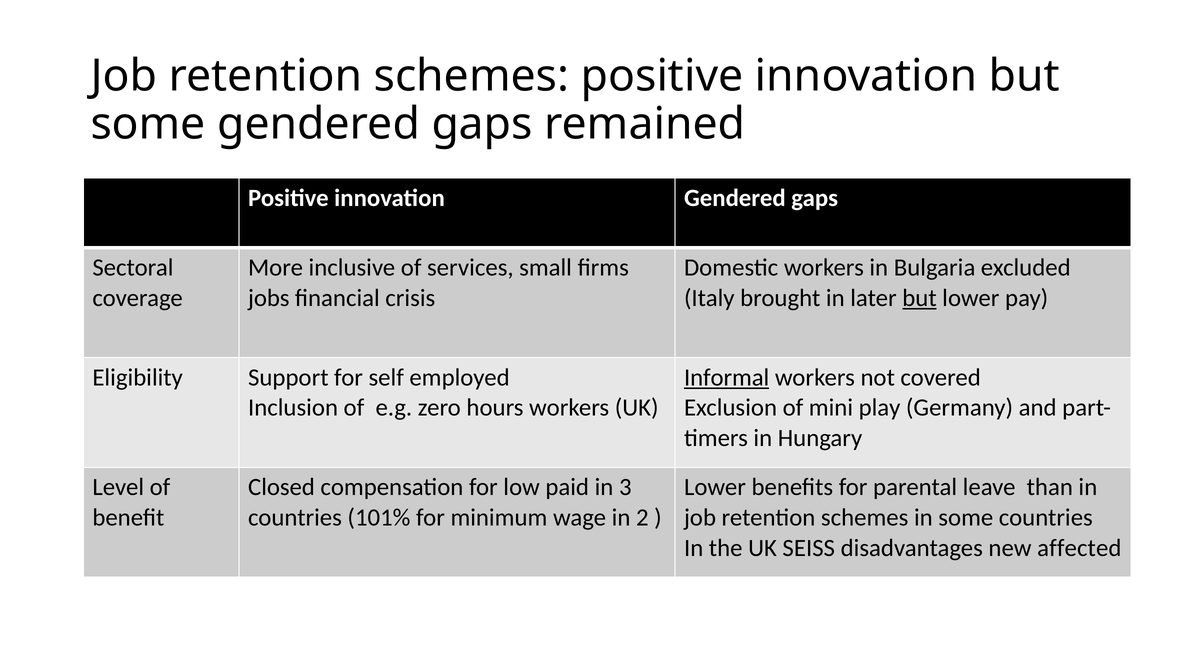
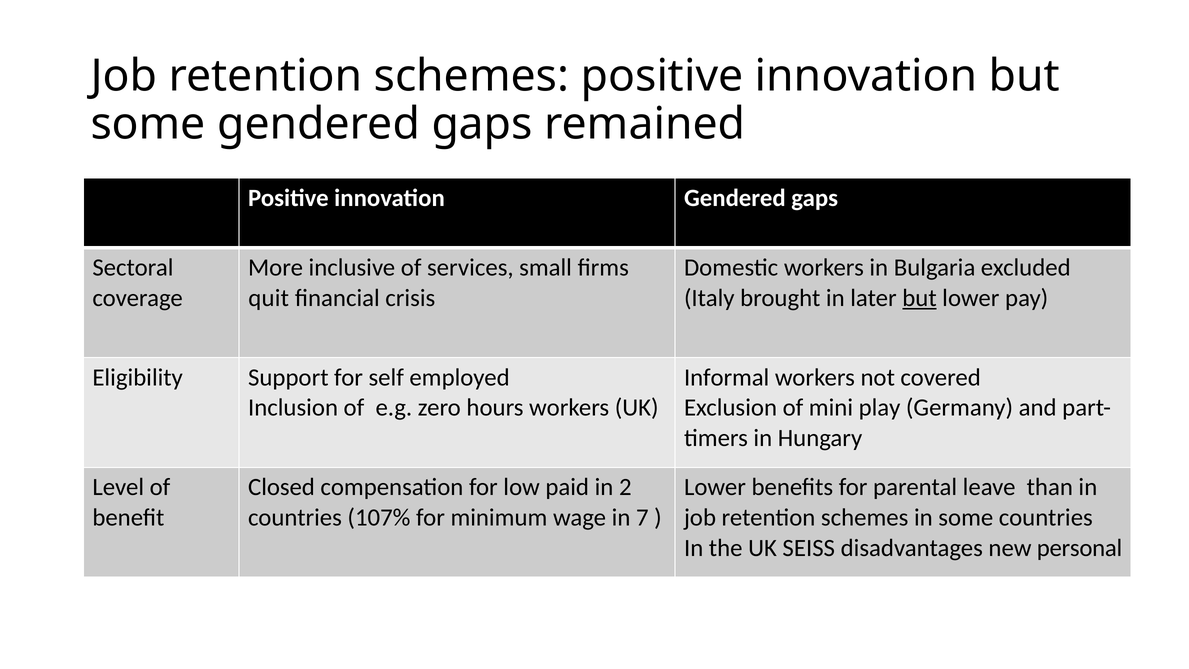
jobs: jobs -> quit
Informal underline: present -> none
3: 3 -> 2
101%: 101% -> 107%
2: 2 -> 7
affected: affected -> personal
